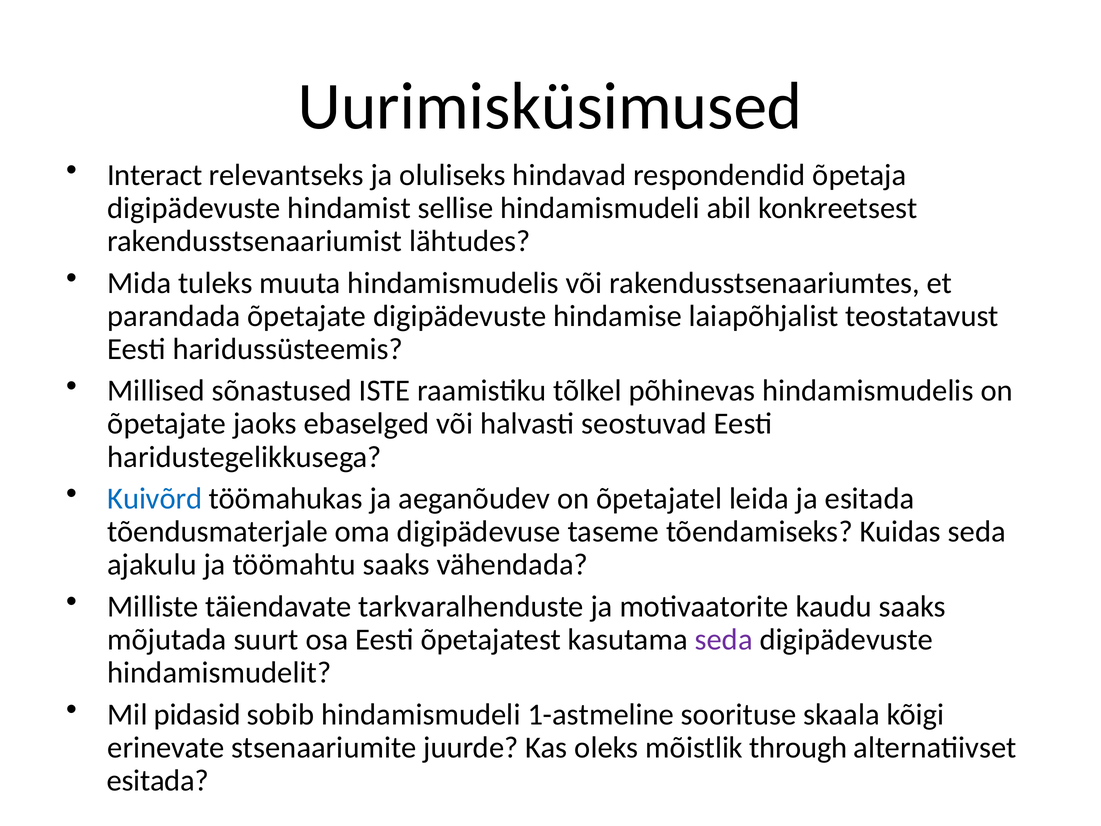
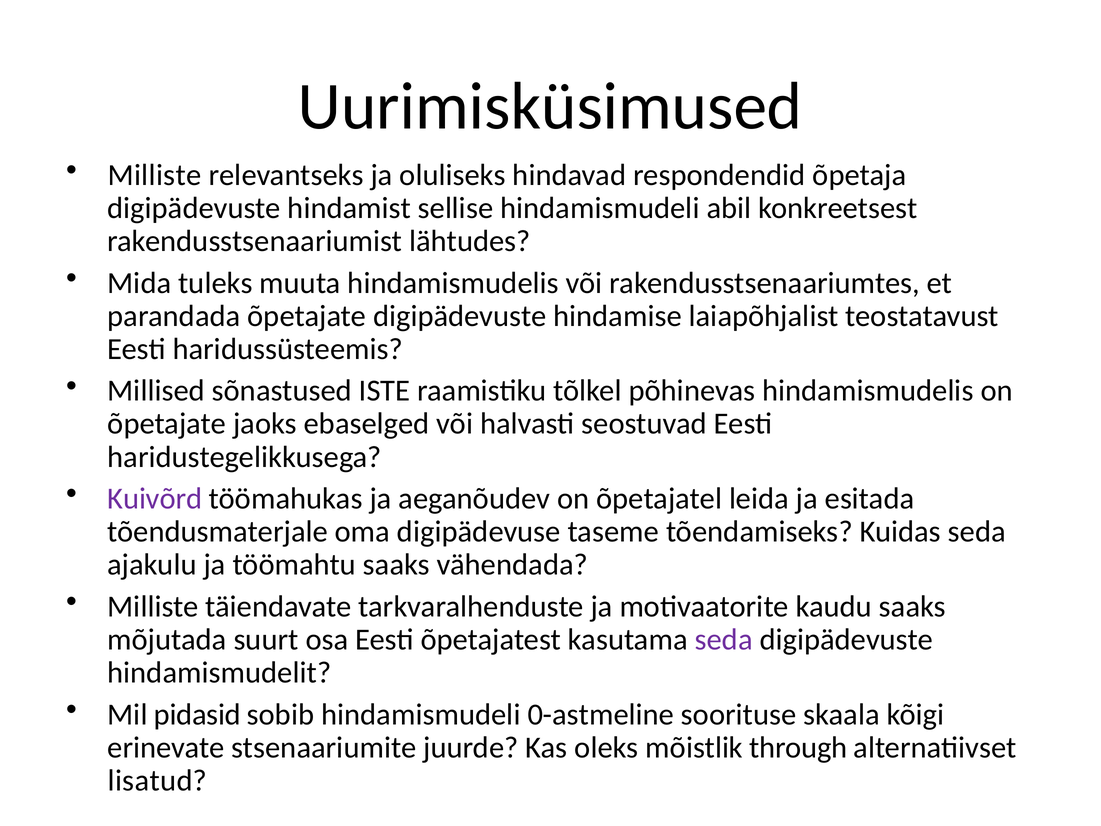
Interact at (155, 175): Interact -> Milliste
Kuivõrd colour: blue -> purple
1-astmeline: 1-astmeline -> 0-astmeline
esitada at (158, 780): esitada -> lisatud
